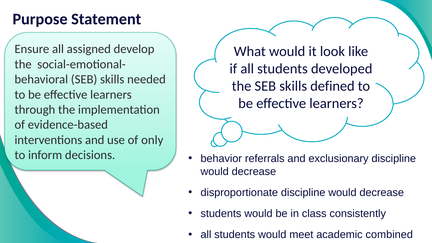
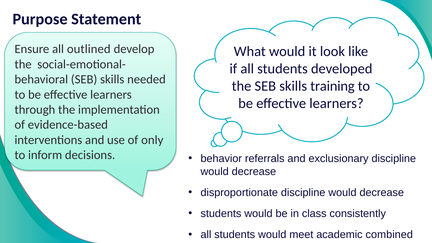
assigned: assigned -> outlined
defined: defined -> training
